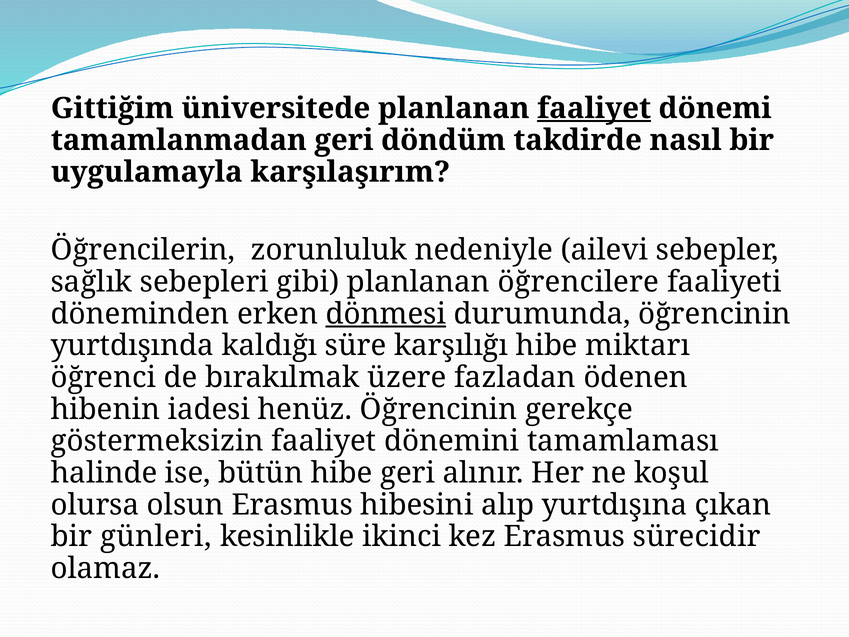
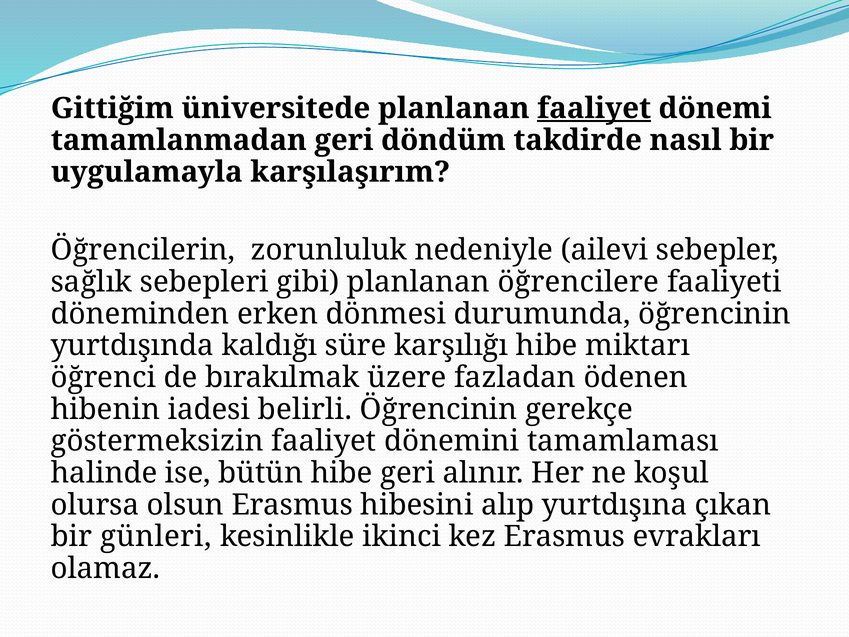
dönmesi underline: present -> none
henüz: henüz -> belirli
sürecidir: sürecidir -> evrakları
